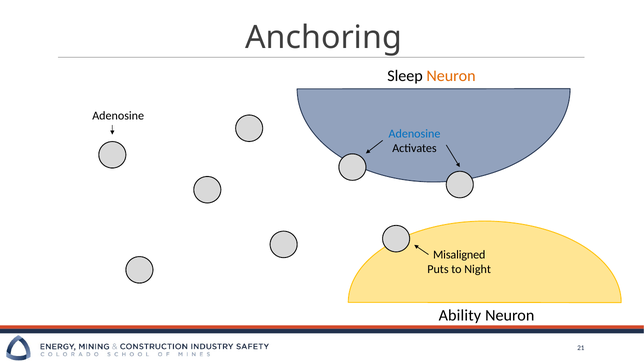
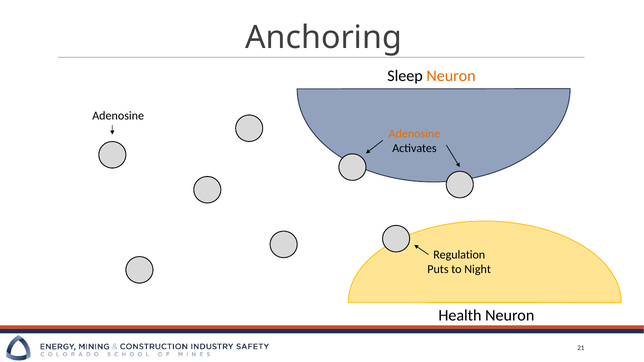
Adenosine at (414, 134) colour: blue -> orange
Misaligned: Misaligned -> Regulation
Ability: Ability -> Health
